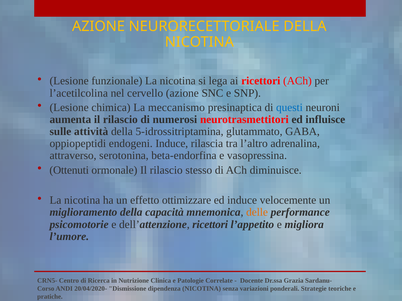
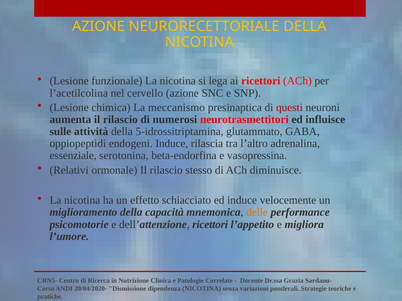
questi colour: blue -> red
attraverso: attraverso -> essenziale
Ottenuti: Ottenuti -> Relativi
ottimizzare: ottimizzare -> schiacciato
